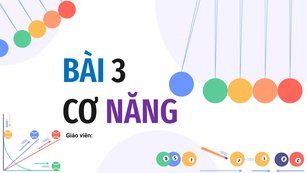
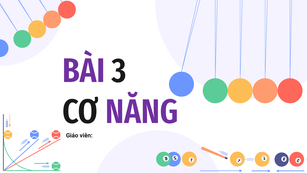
BÀI colour: blue -> purple
